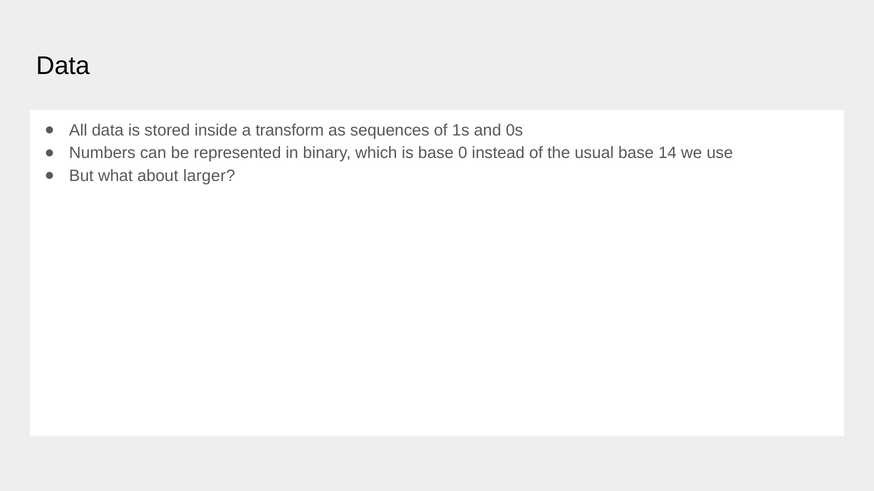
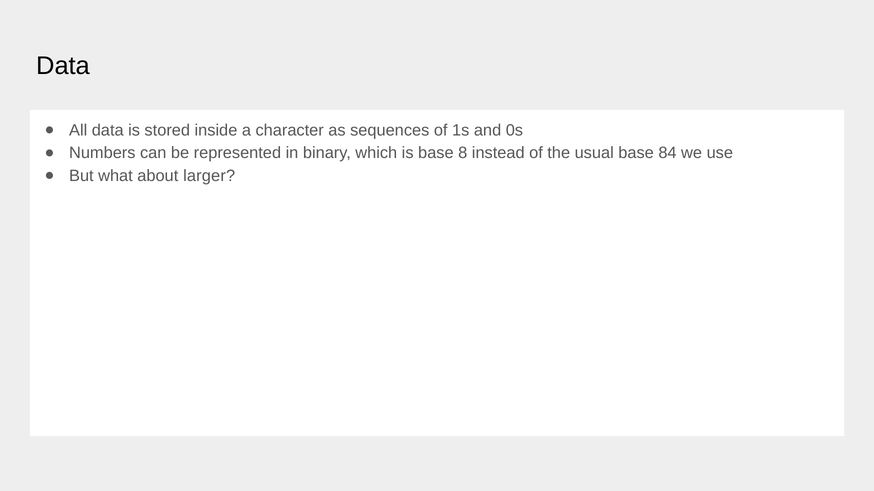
transform: transform -> character
0: 0 -> 8
14: 14 -> 84
